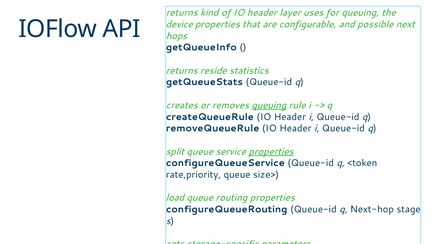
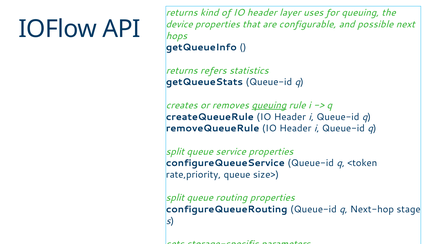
reside: reside -> refers
properties at (271, 151) underline: present -> none
load at (175, 197): load -> split
